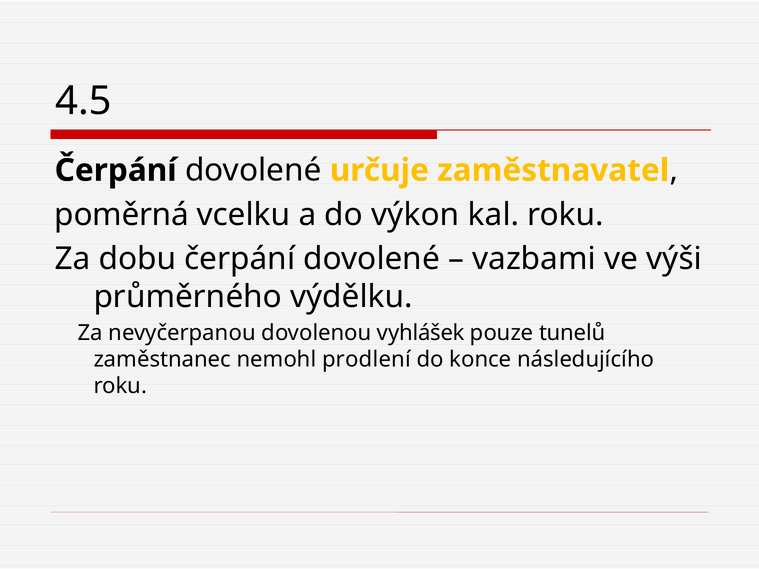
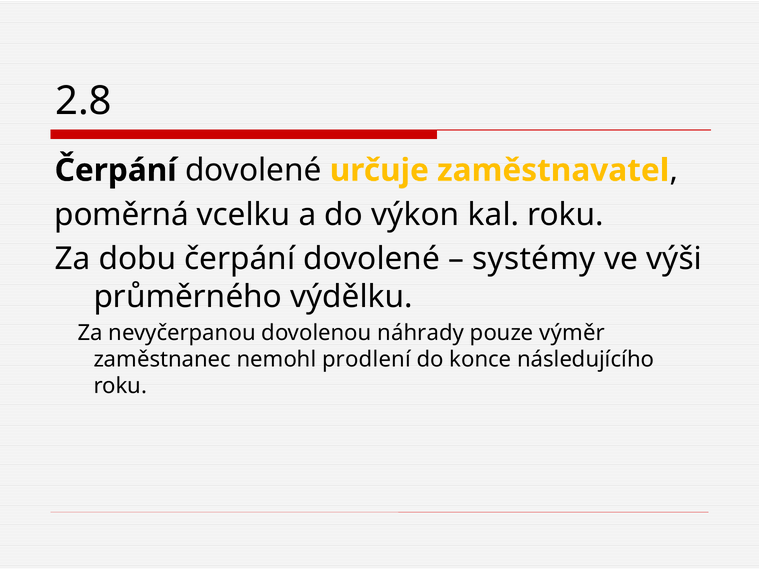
4.5: 4.5 -> 2.8
vazbami: vazbami -> systémy
vyhlášek: vyhlášek -> náhrady
tunelů: tunelů -> výměr
